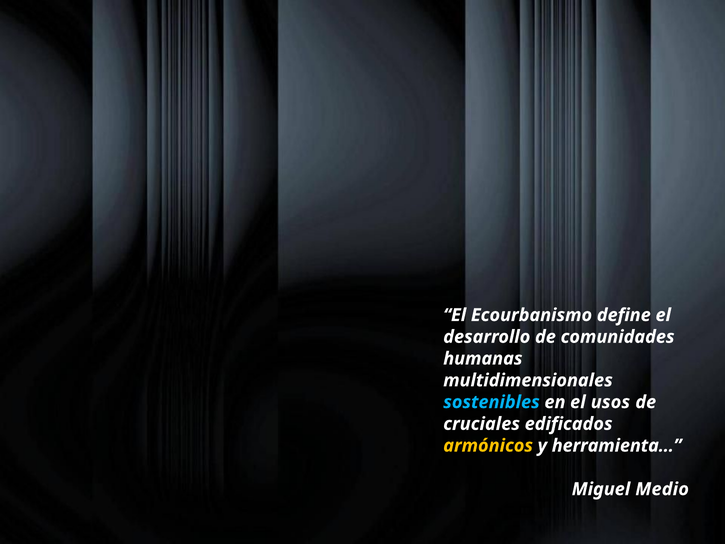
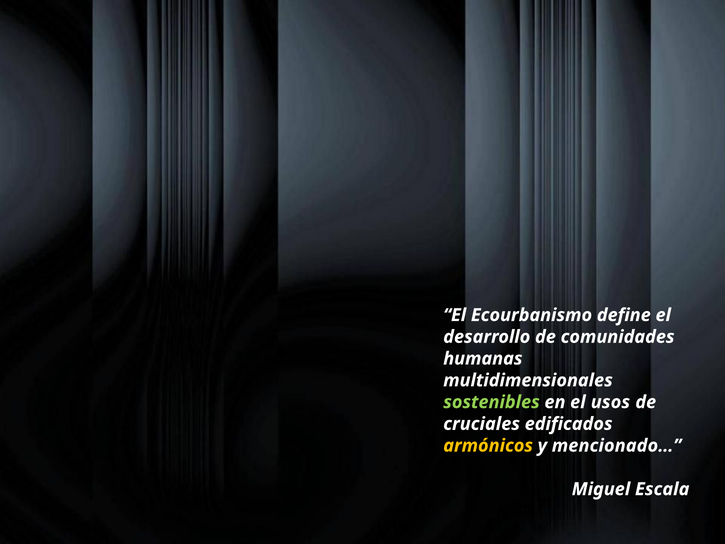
sostenibles colour: light blue -> light green
herramienta…: herramienta… -> mencionado…
Medio: Medio -> Escala
